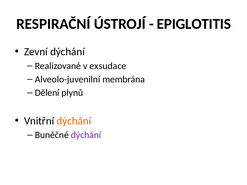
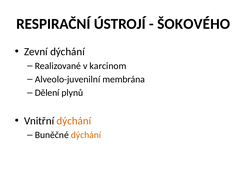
EPIGLOTITIS: EPIGLOTITIS -> ŠOKOVÉHO
exsudace: exsudace -> karcinom
dýchání at (86, 135) colour: purple -> orange
